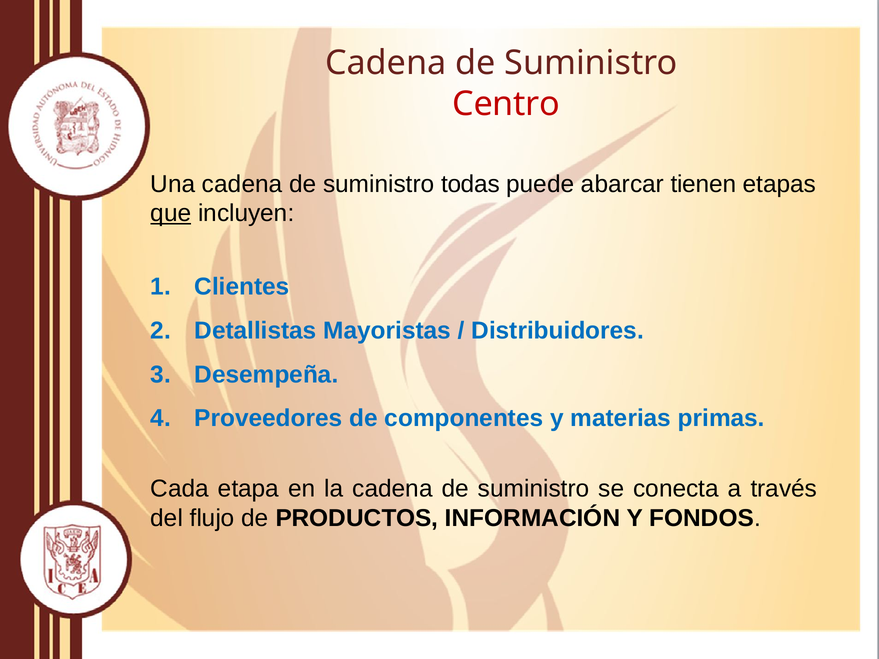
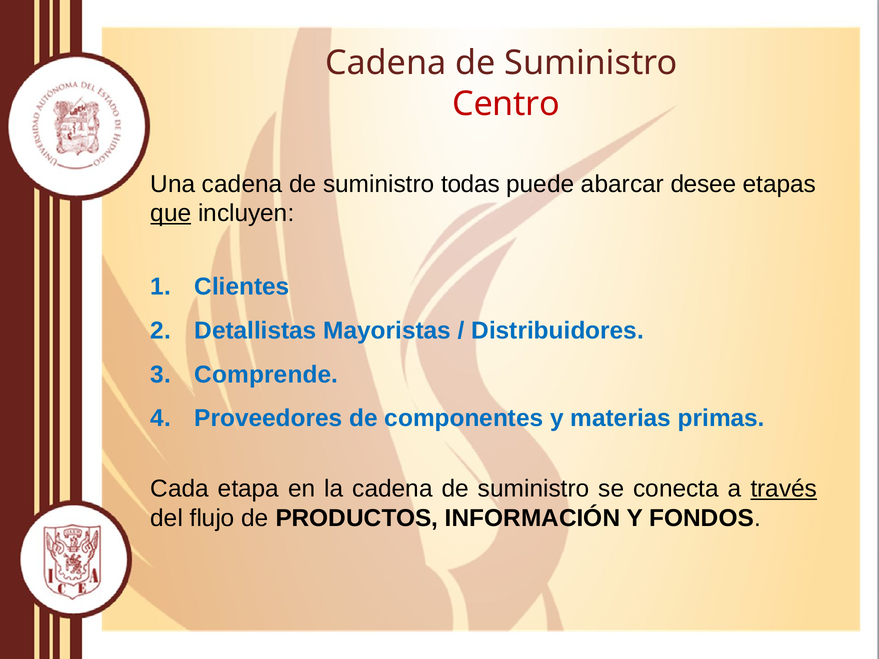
tienen: tienen -> desee
Desempeña: Desempeña -> Comprende
través underline: none -> present
